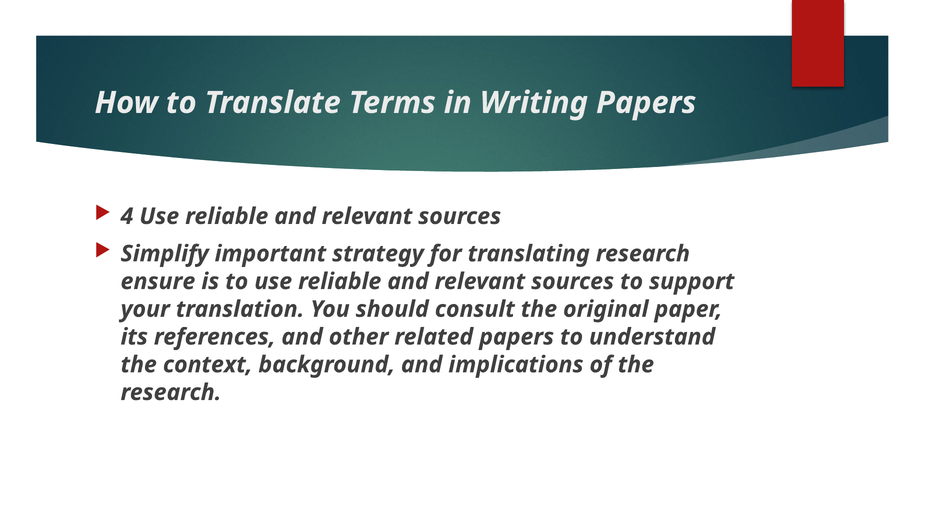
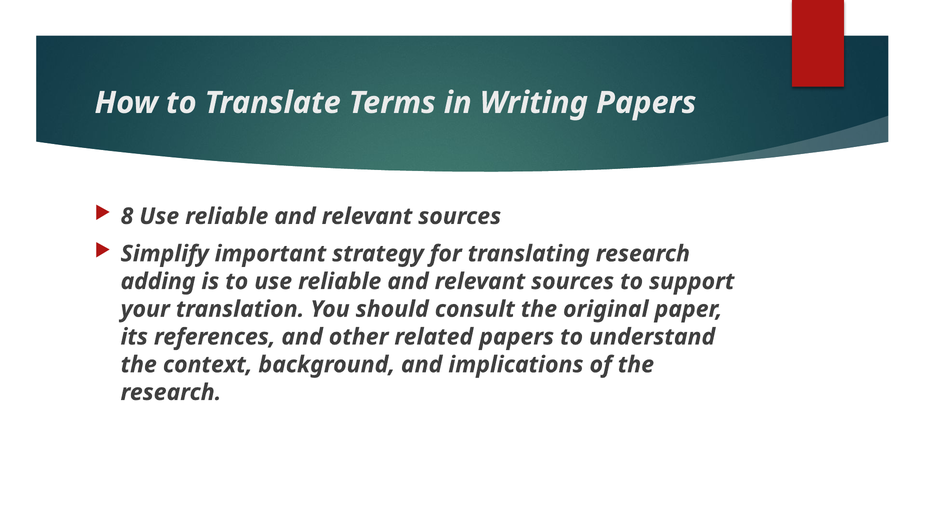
4: 4 -> 8
ensure: ensure -> adding
